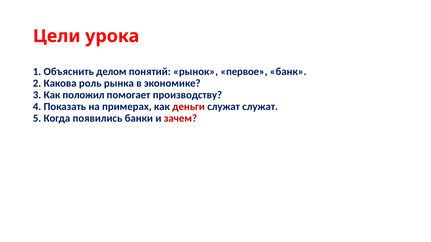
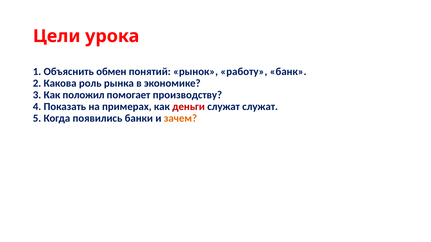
делом: делом -> обмен
первое: первое -> работу
зачем colour: red -> orange
